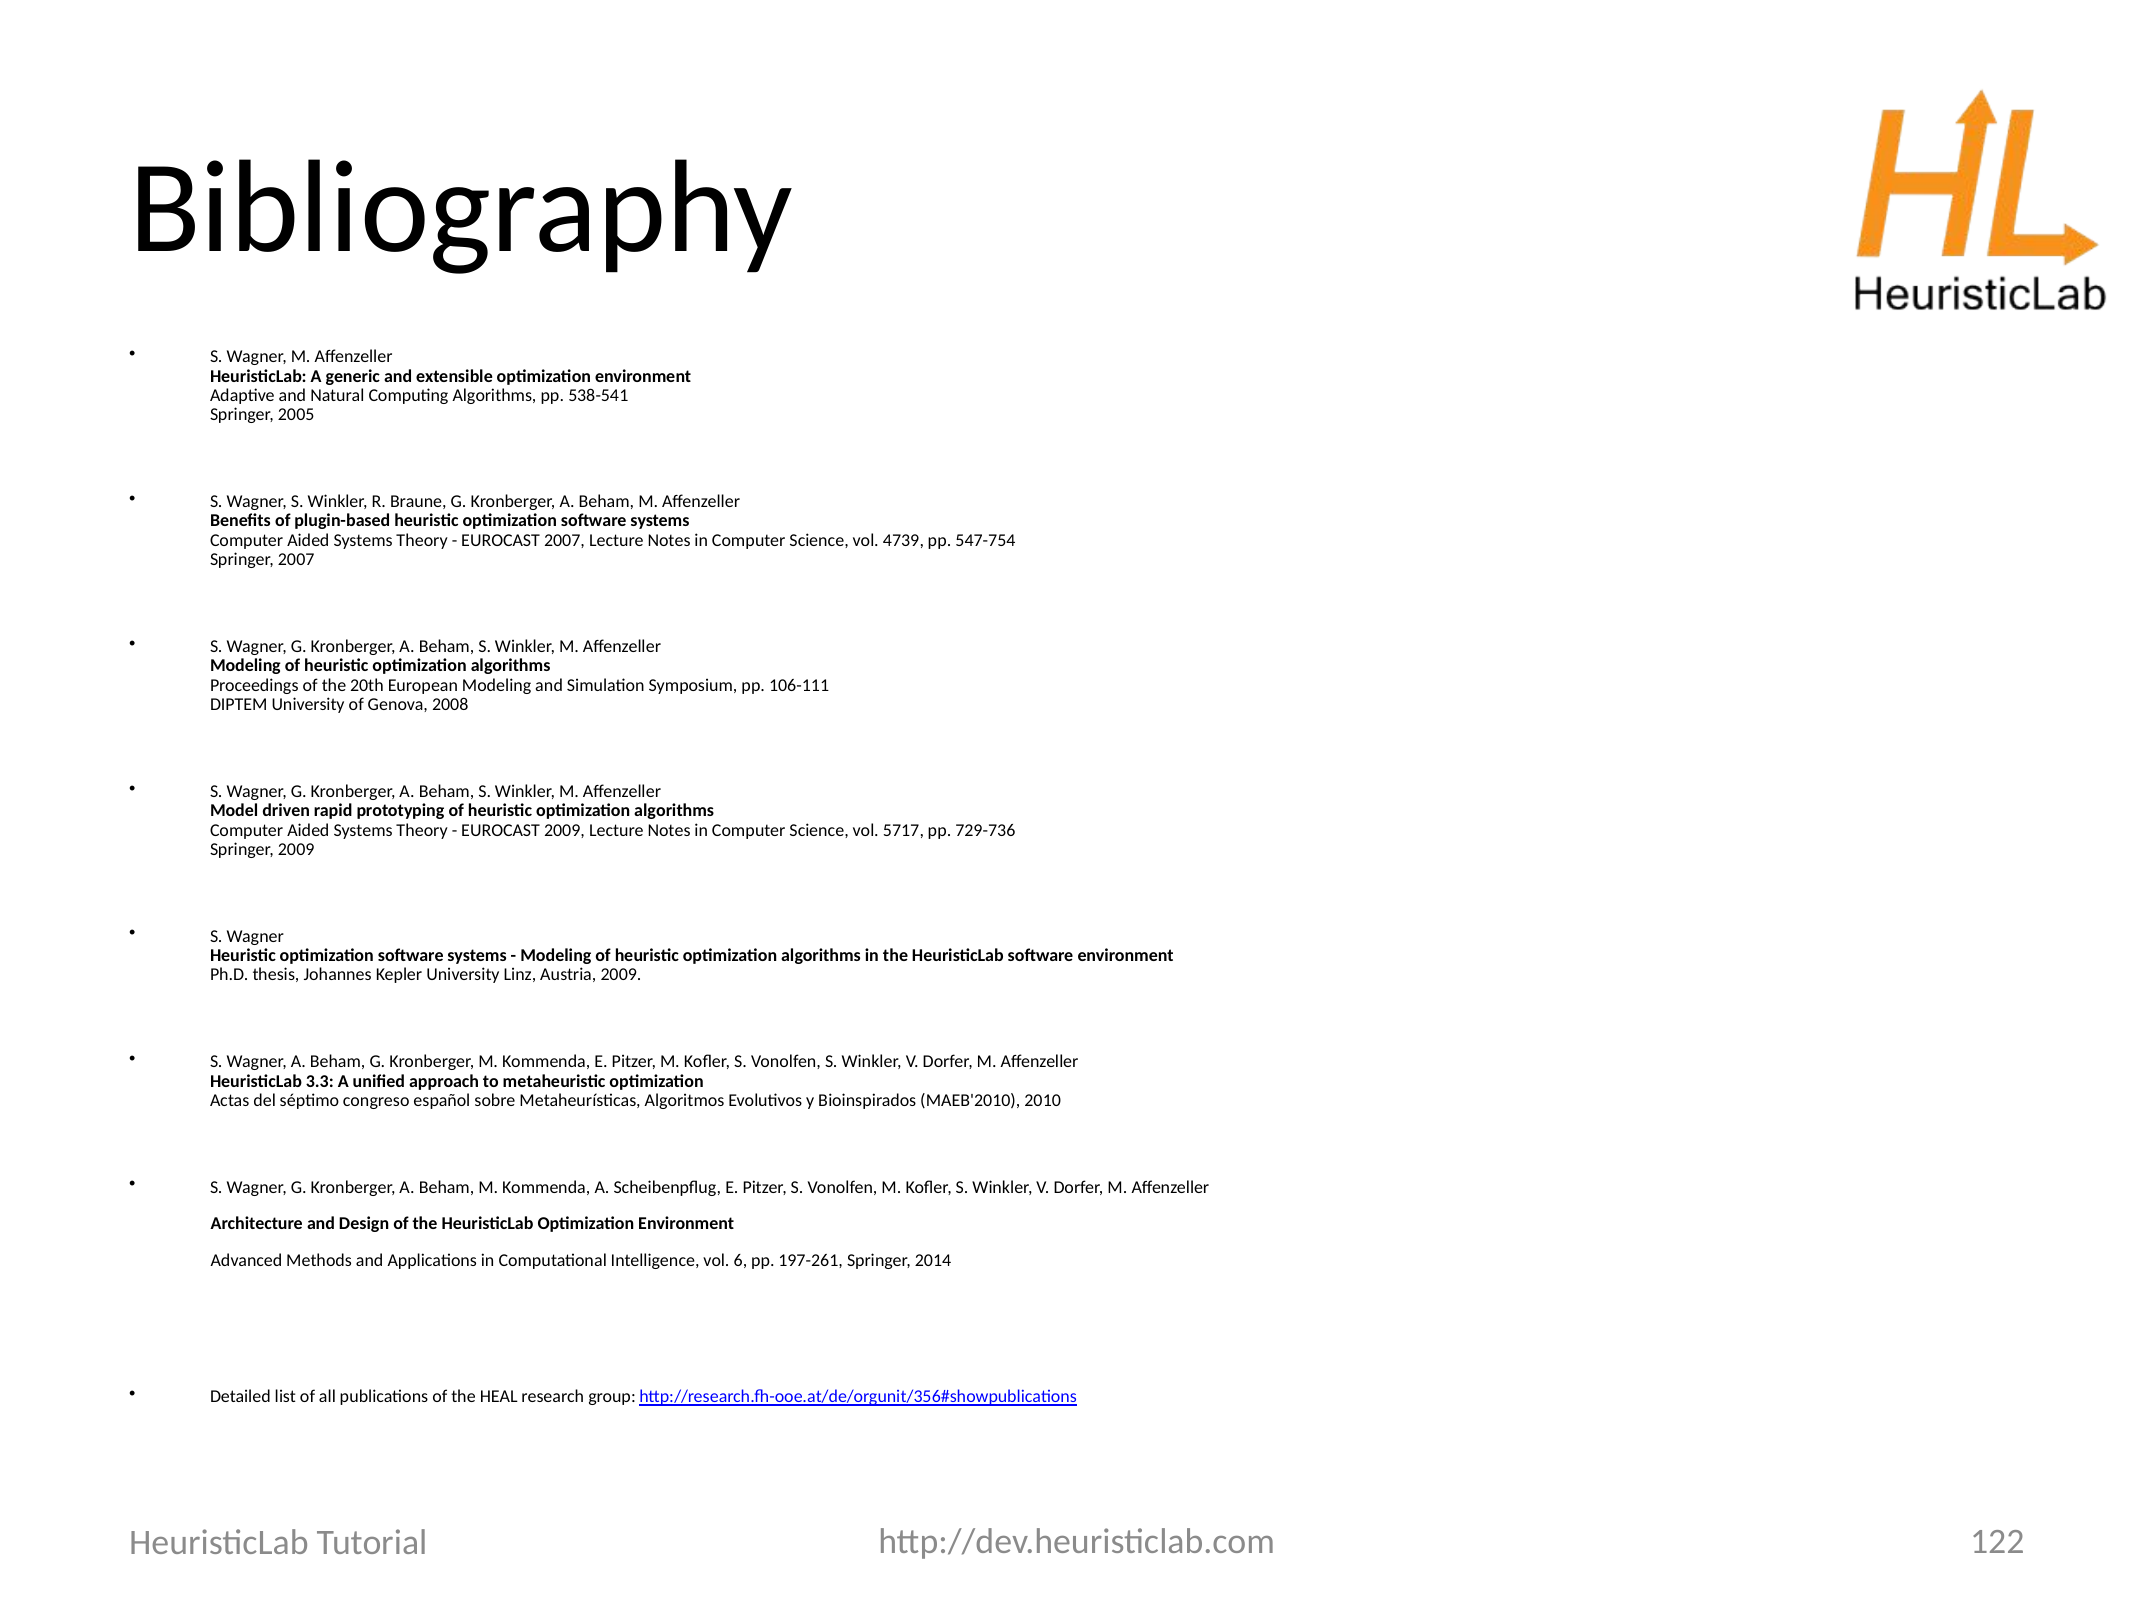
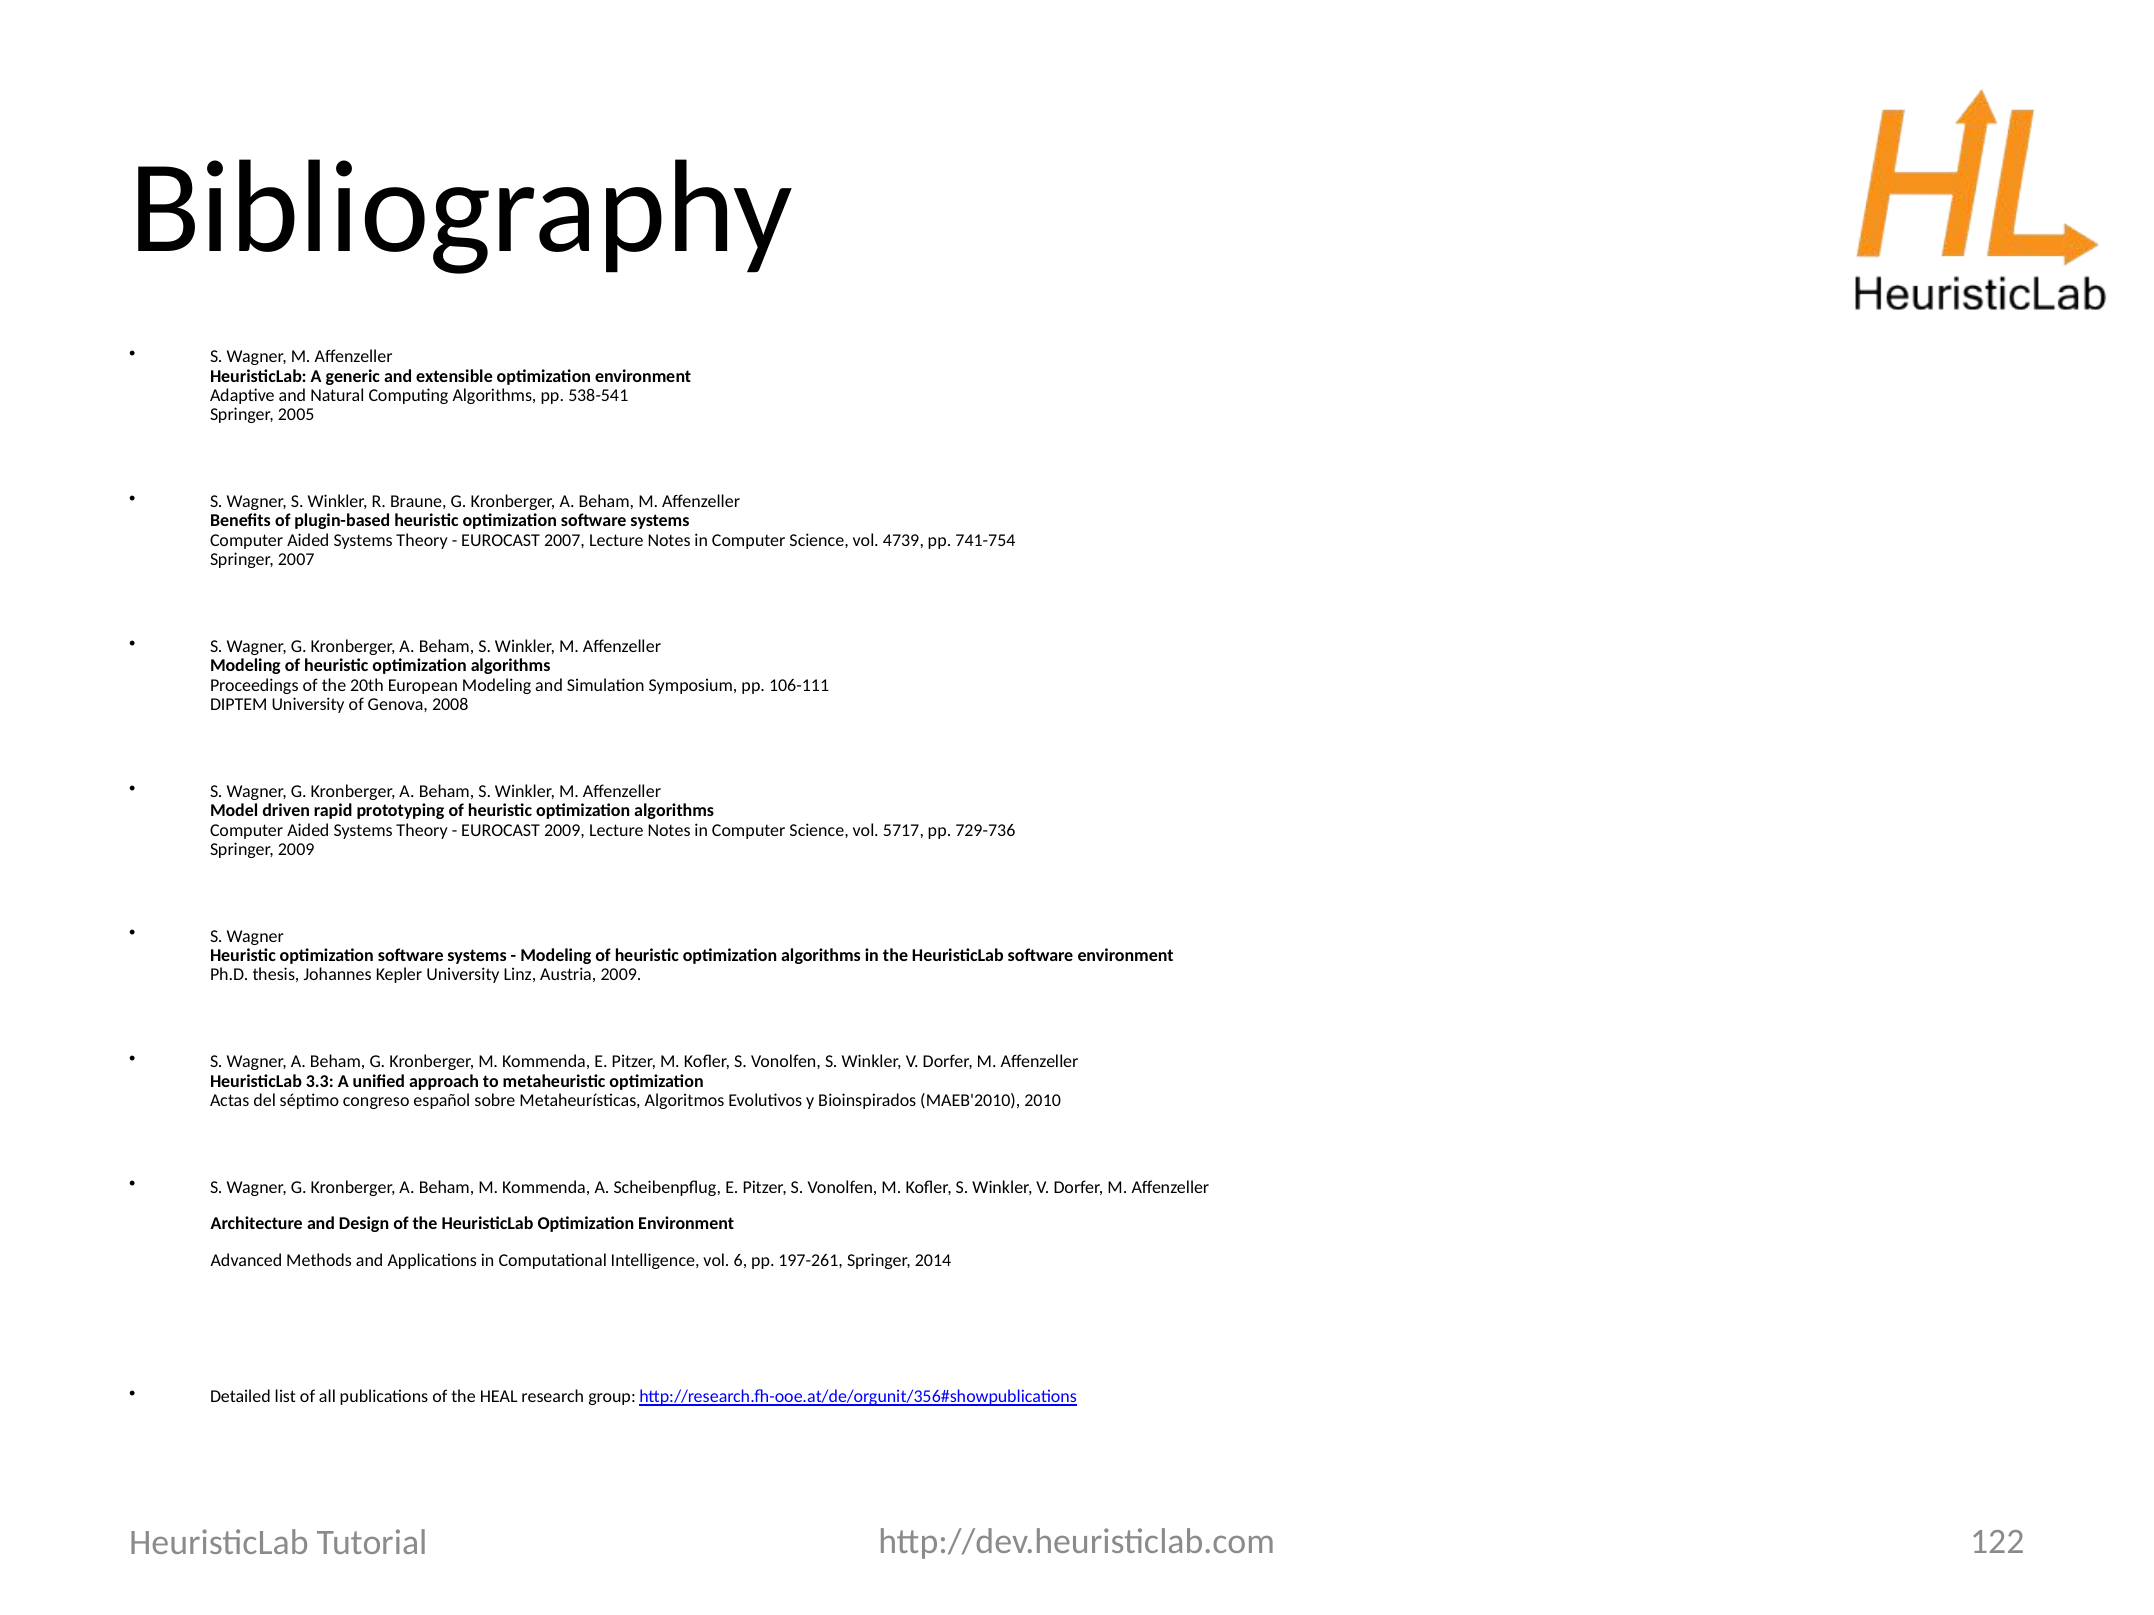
547-754: 547-754 -> 741-754
